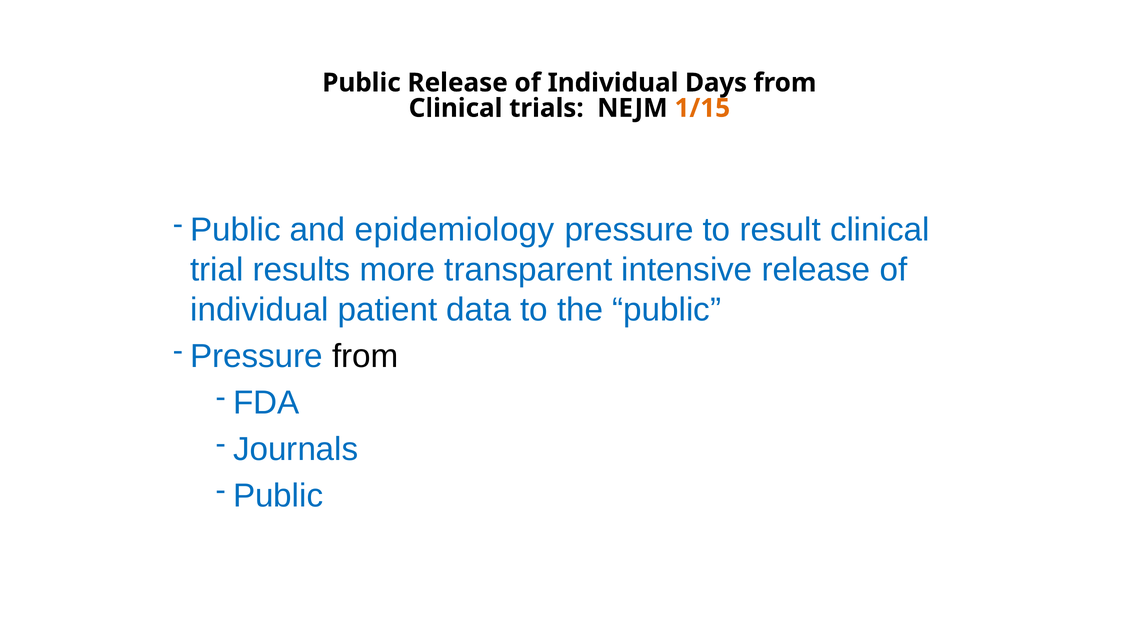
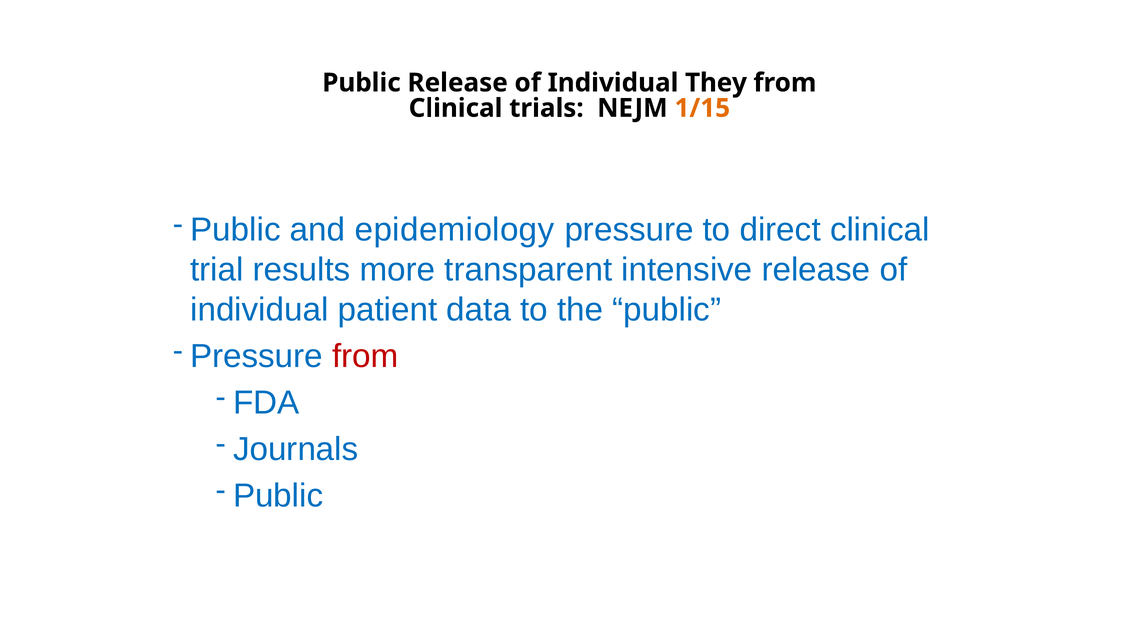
Days: Days -> They
result: result -> direct
from at (365, 356) colour: black -> red
